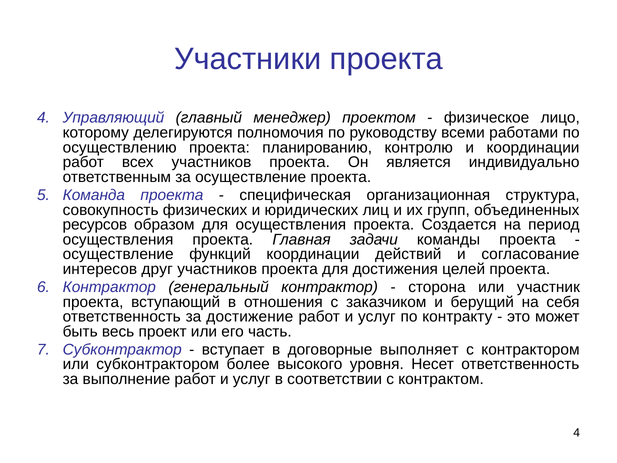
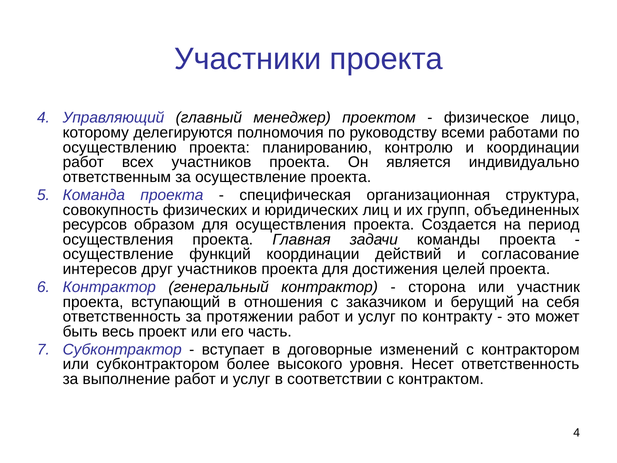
достижение: достижение -> протяжении
выполняет: выполняет -> изменений
